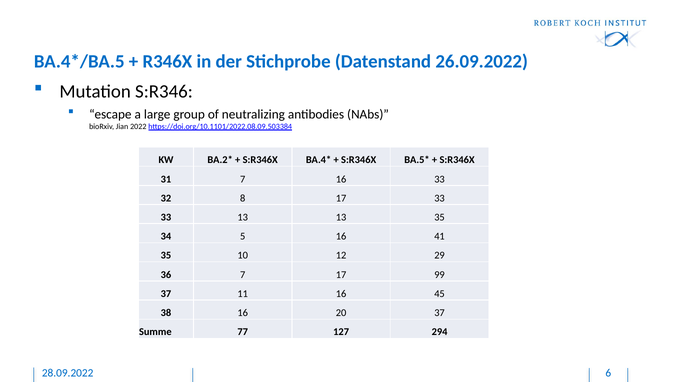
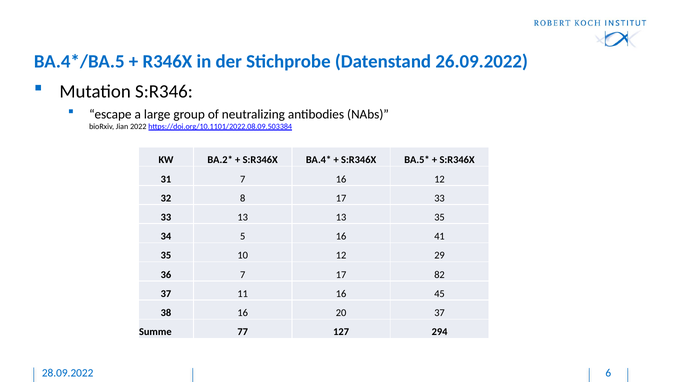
16 33: 33 -> 12
99: 99 -> 82
